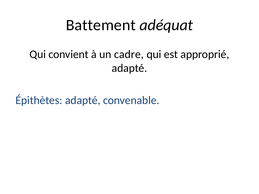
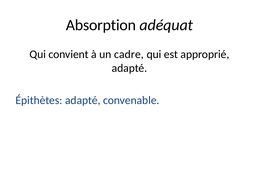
Battement: Battement -> Absorption
